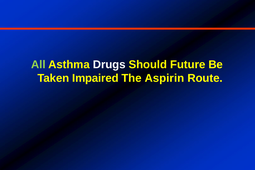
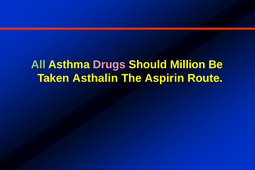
Drugs colour: white -> pink
Future: Future -> Million
Impaired: Impaired -> Asthalin
